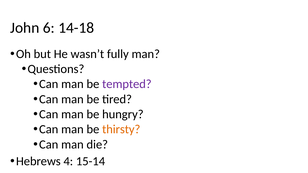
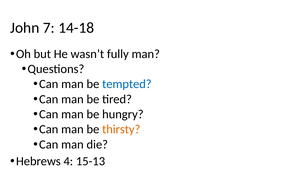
6: 6 -> 7
tempted colour: purple -> blue
15-14: 15-14 -> 15-13
